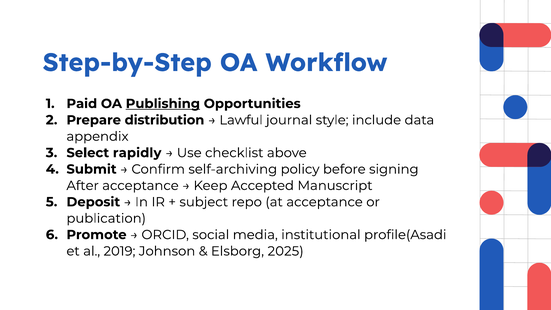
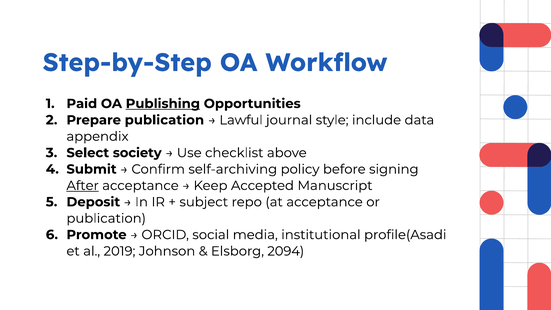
Prepare distribution: distribution -> publication
rapidly: rapidly -> society
After underline: none -> present
2025: 2025 -> 2094
